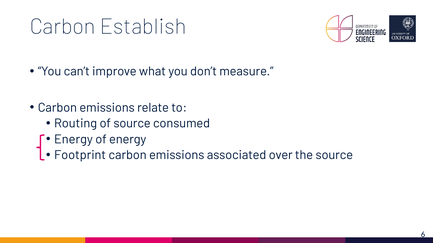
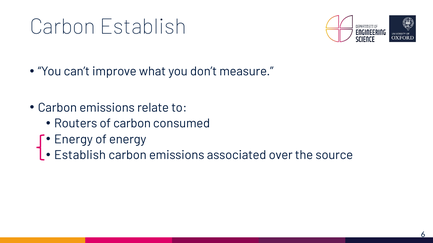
Routing: Routing -> Routers
of source: source -> carbon
Footprint at (80, 155): Footprint -> Establish
